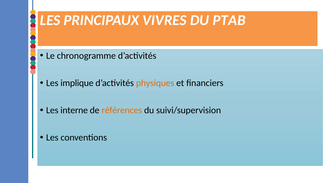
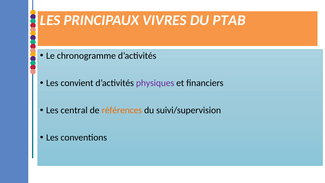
implique: implique -> convient
physiques colour: orange -> purple
interne: interne -> central
